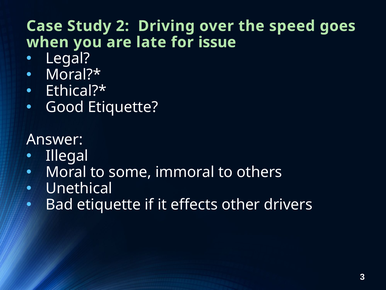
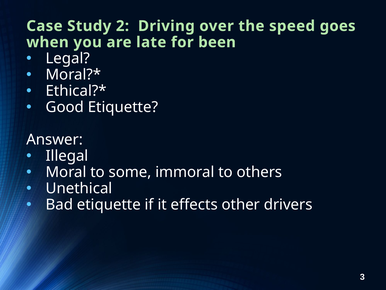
issue: issue -> been
